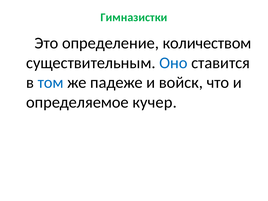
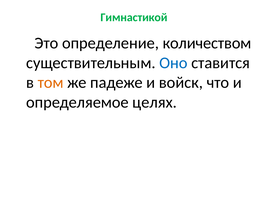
Гимназистки: Гимназистки -> Гимнастикой
том colour: blue -> orange
кучер: кучер -> целях
